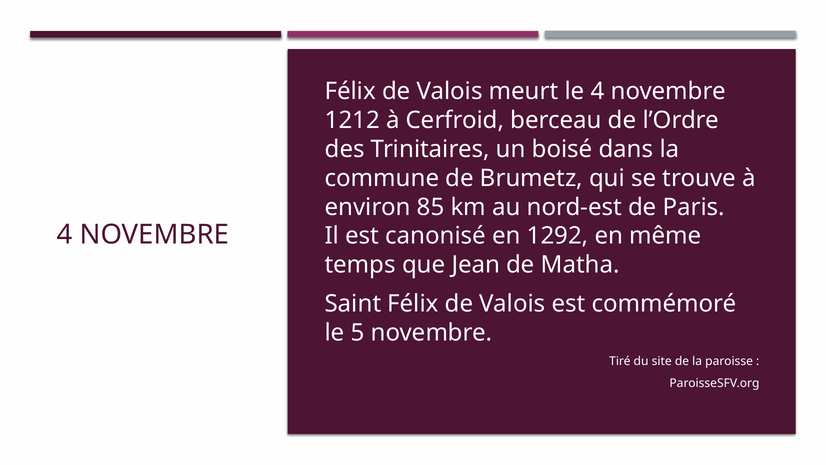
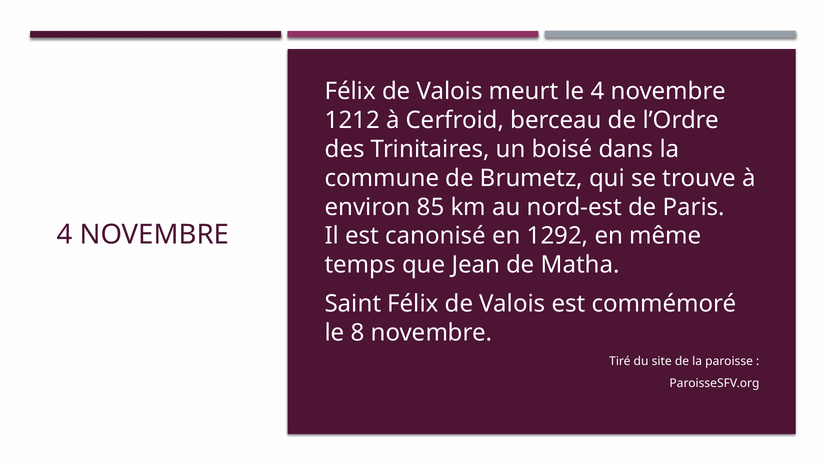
5: 5 -> 8
